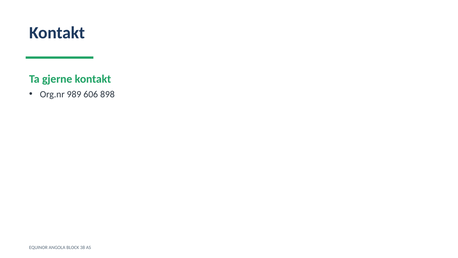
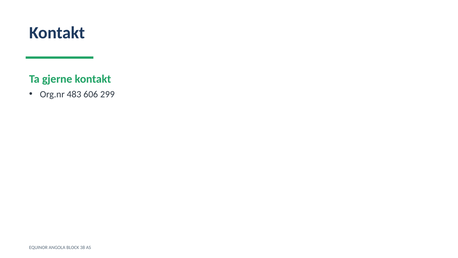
989: 989 -> 483
898: 898 -> 299
